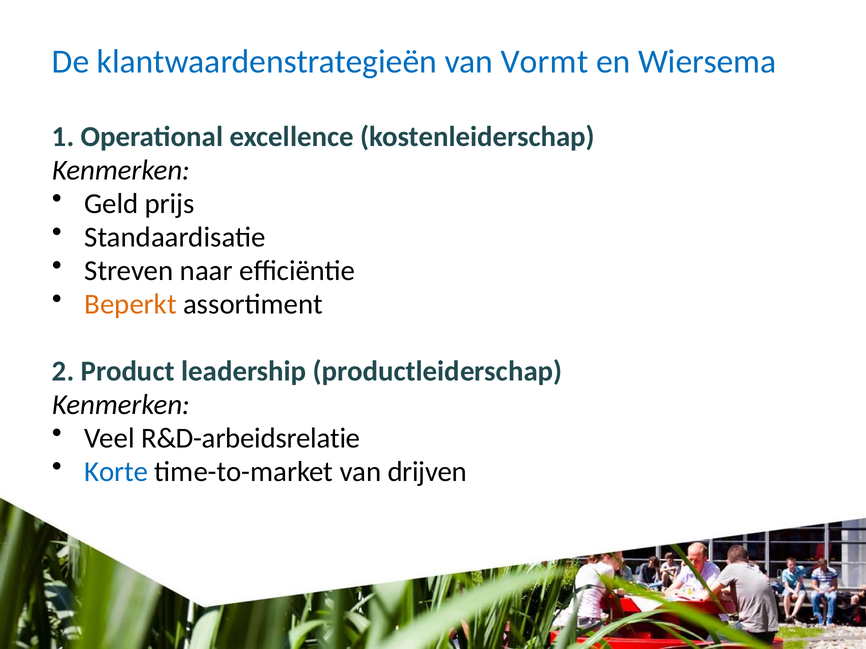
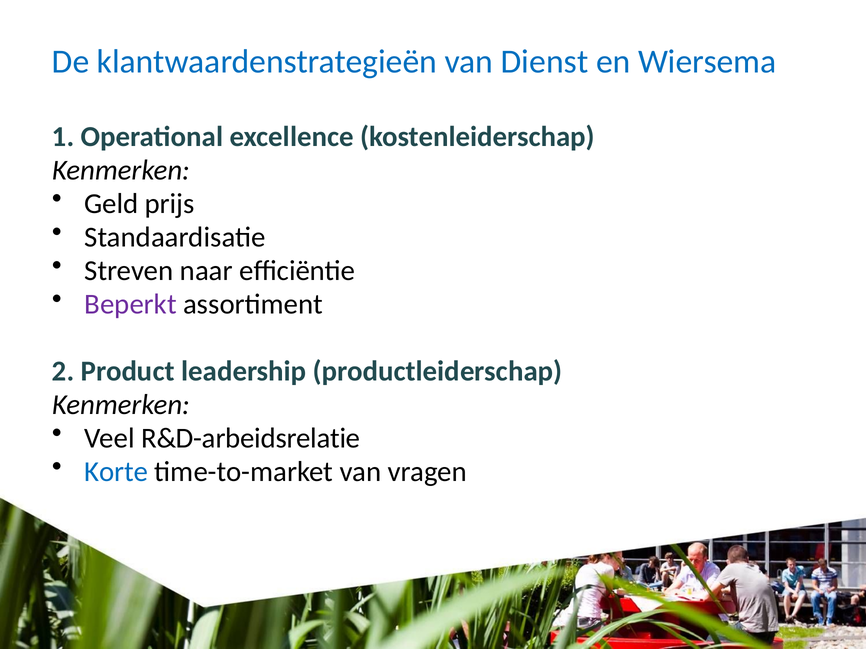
Vormt: Vormt -> Dienst
Beperkt colour: orange -> purple
drijven: drijven -> vragen
